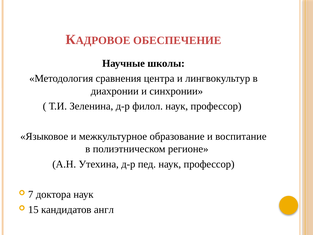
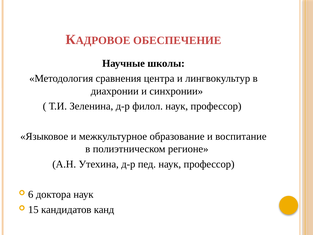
7: 7 -> 6
англ: англ -> канд
